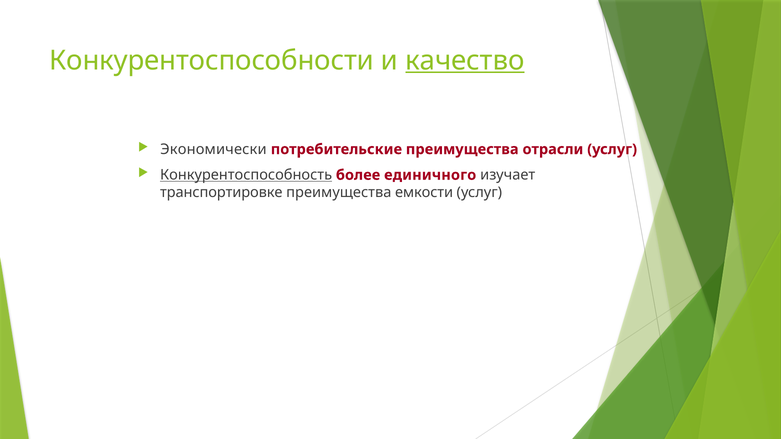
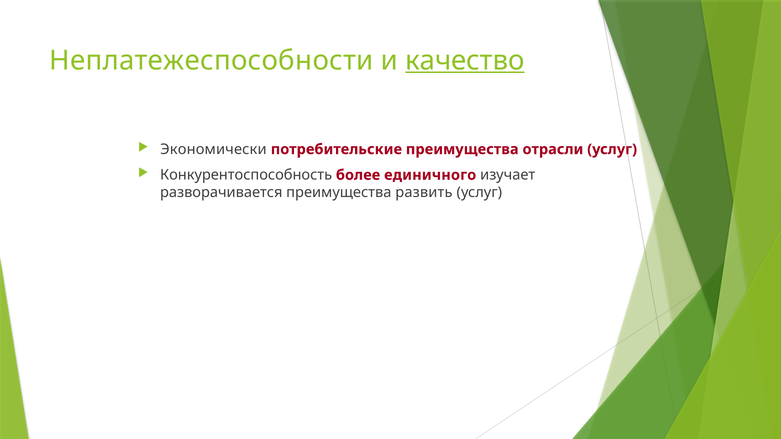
Конкурентоспособности: Конкурентоспособности -> Неплатежеспособности
Конкурентоспособность underline: present -> none
транспортировке: транспортировке -> разворачивается
емкости: емкости -> развить
